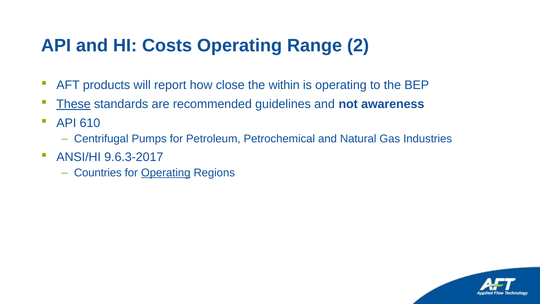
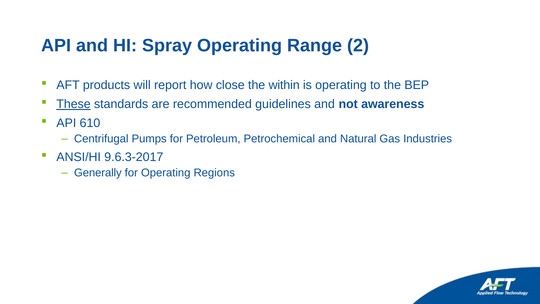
Costs: Costs -> Spray
Countries: Countries -> Generally
Operating at (166, 173) underline: present -> none
